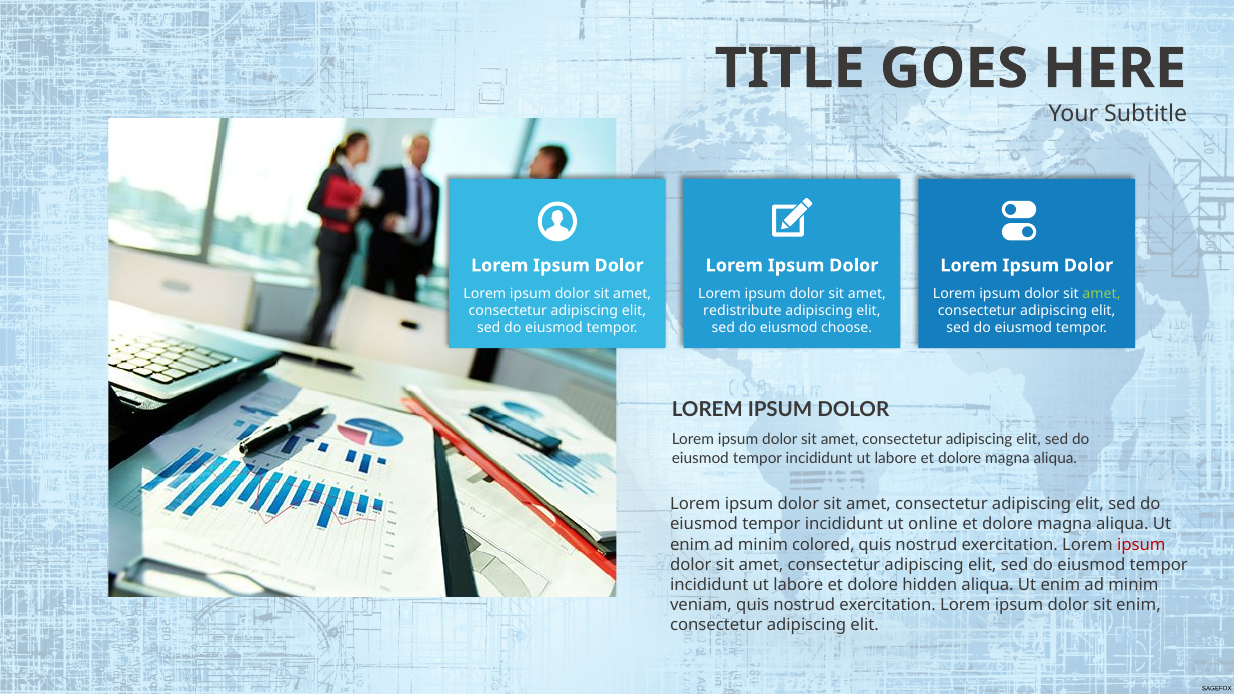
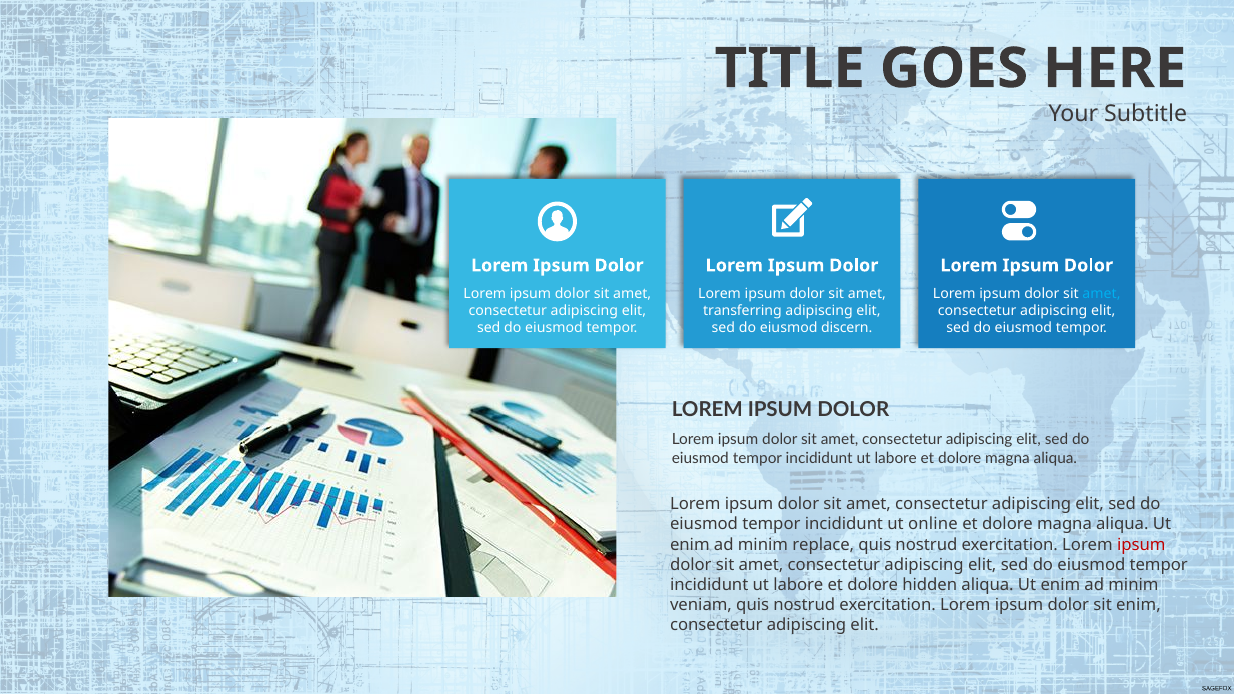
amet at (1102, 294) colour: light green -> light blue
redistribute: redistribute -> transferring
choose: choose -> discern
colored: colored -> replace
